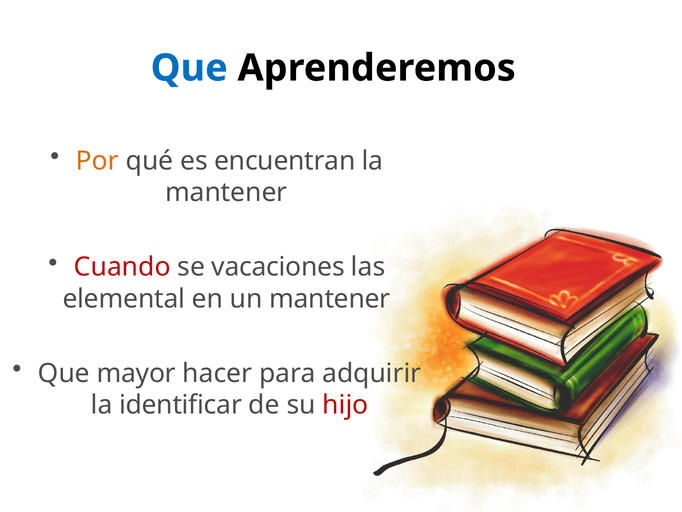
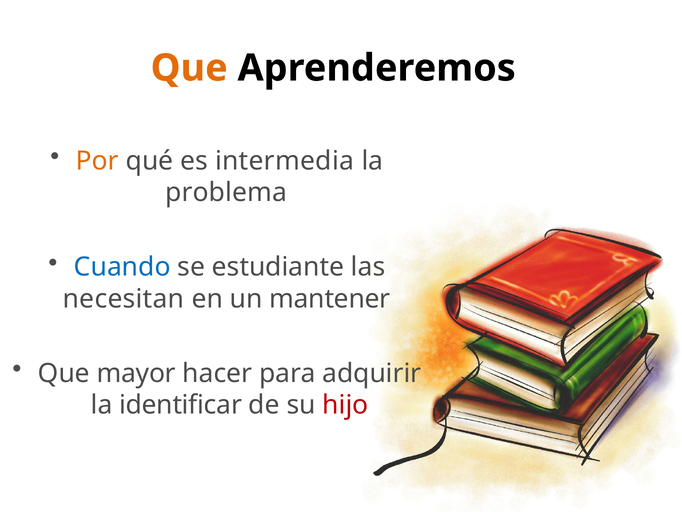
Que at (189, 68) colour: blue -> orange
encuentran: encuentran -> intermedia
mantener at (226, 192): mantener -> problema
Cuando colour: red -> blue
vacaciones: vacaciones -> estudiante
elemental: elemental -> necesitan
